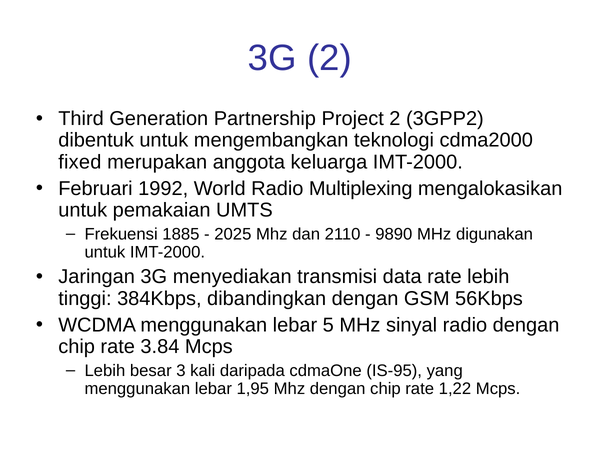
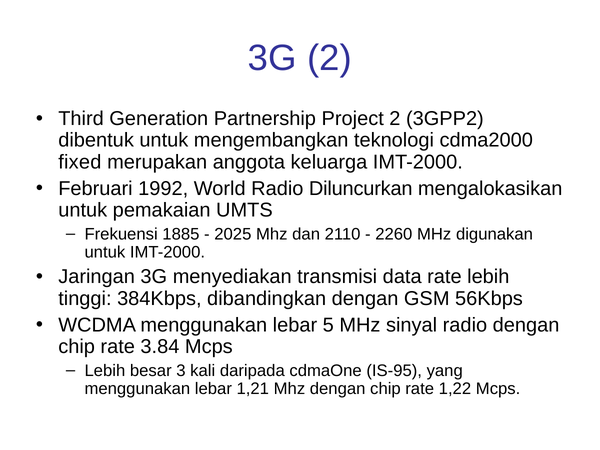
Multiplexing: Multiplexing -> Diluncurkan
9890: 9890 -> 2260
1,95: 1,95 -> 1,21
